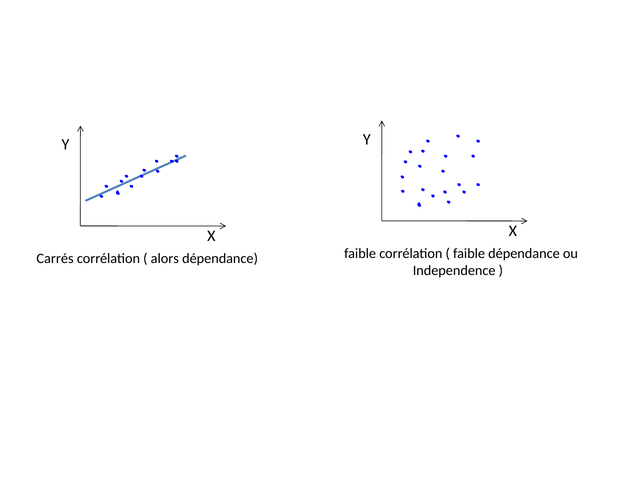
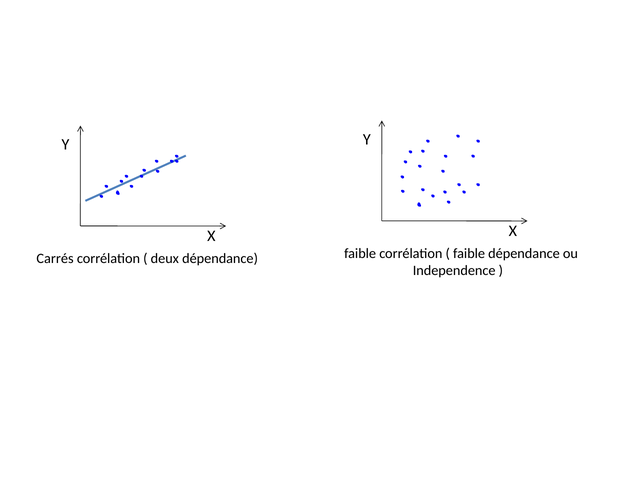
alors: alors -> deux
